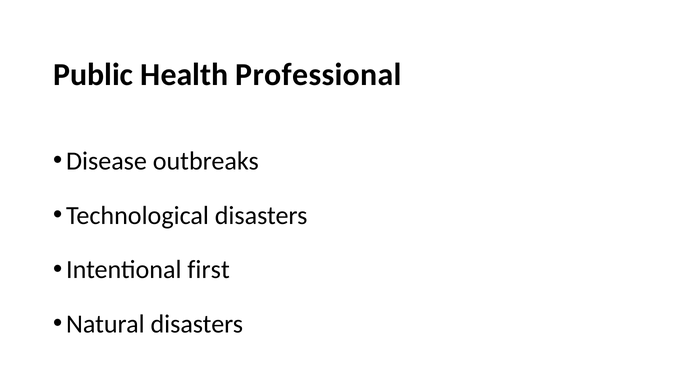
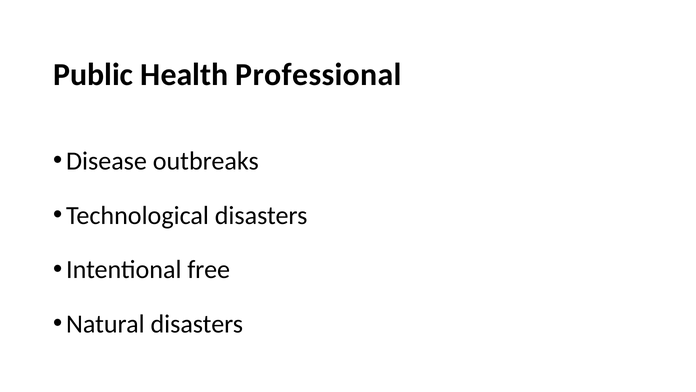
first: first -> free
